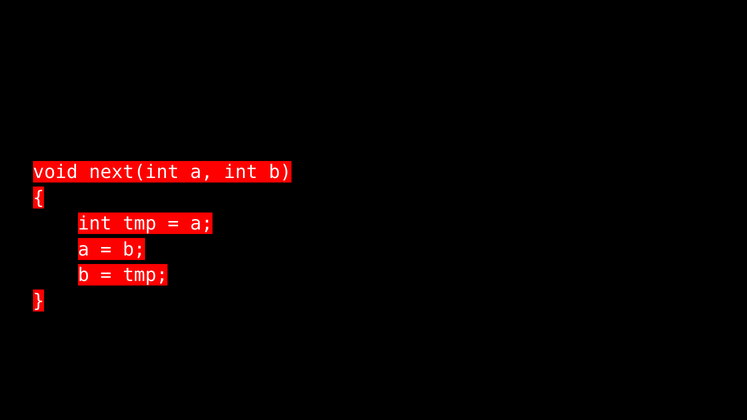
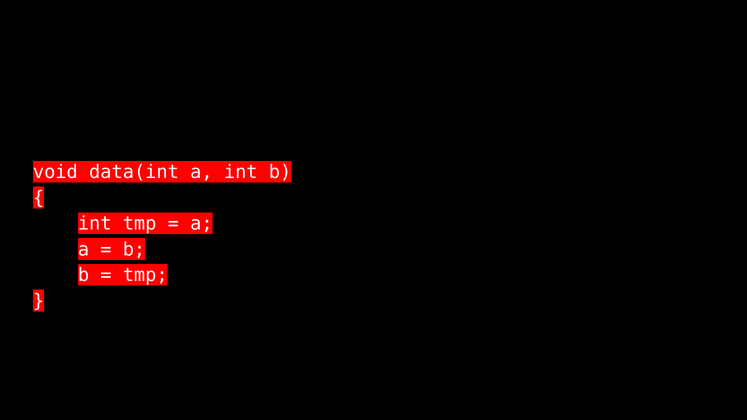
next(int: next(int -> data(int
